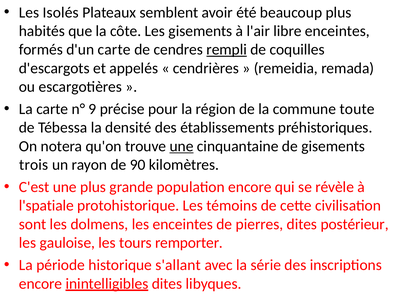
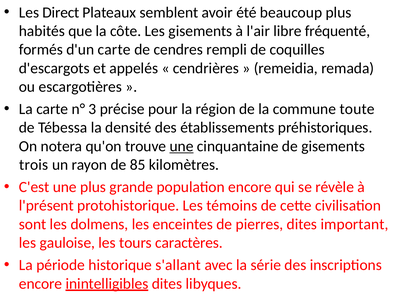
Isolés: Isolés -> Direct
libre enceintes: enceintes -> fréquenté
rempli underline: present -> none
9: 9 -> 3
90: 90 -> 85
l'spatiale: l'spatiale -> l'présent
postérieur: postérieur -> important
remporter: remporter -> caractères
